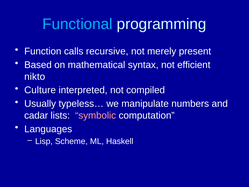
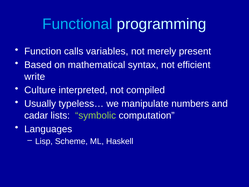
recursive: recursive -> variables
nikto: nikto -> write
symbolic colour: pink -> light green
